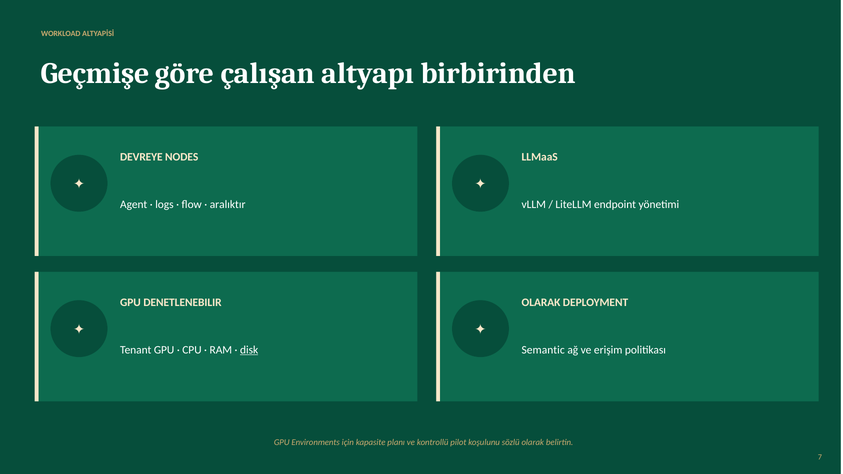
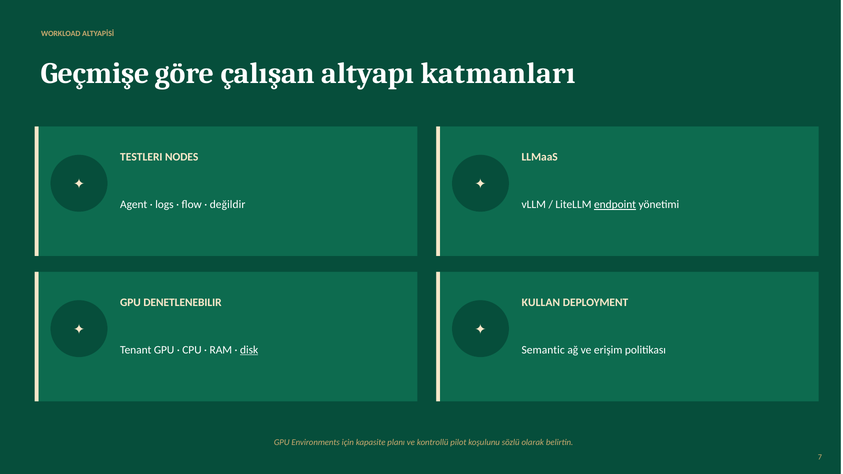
birbirinden: birbirinden -> katmanları
DEVREYE: DEVREYE -> TESTLERI
aralıktır: aralıktır -> değildir
endpoint underline: none -> present
OLARAK at (541, 303): OLARAK -> KULLAN
